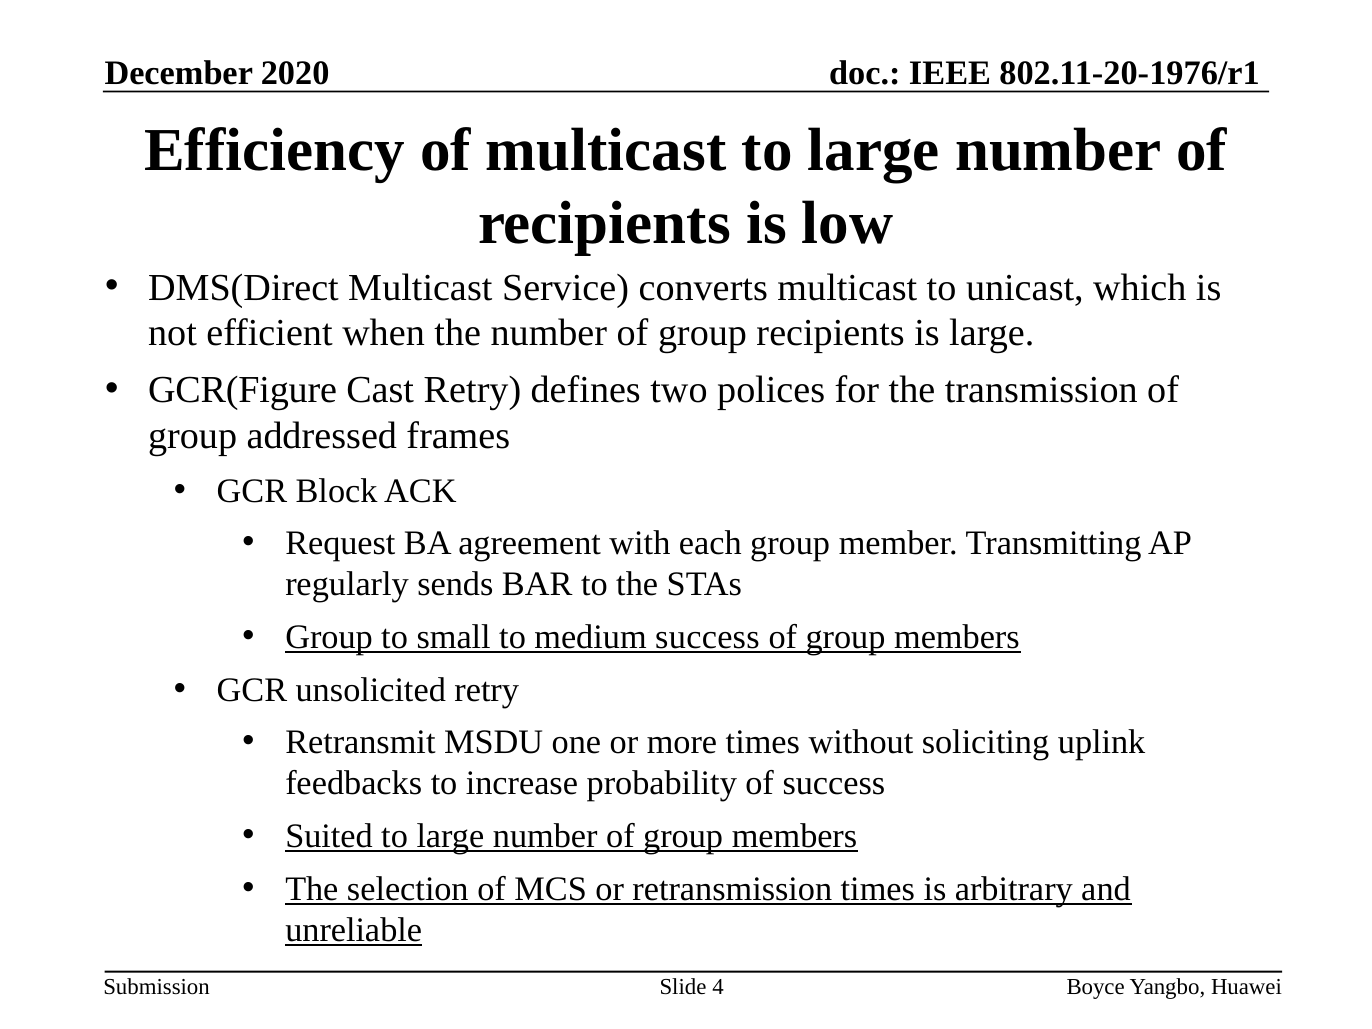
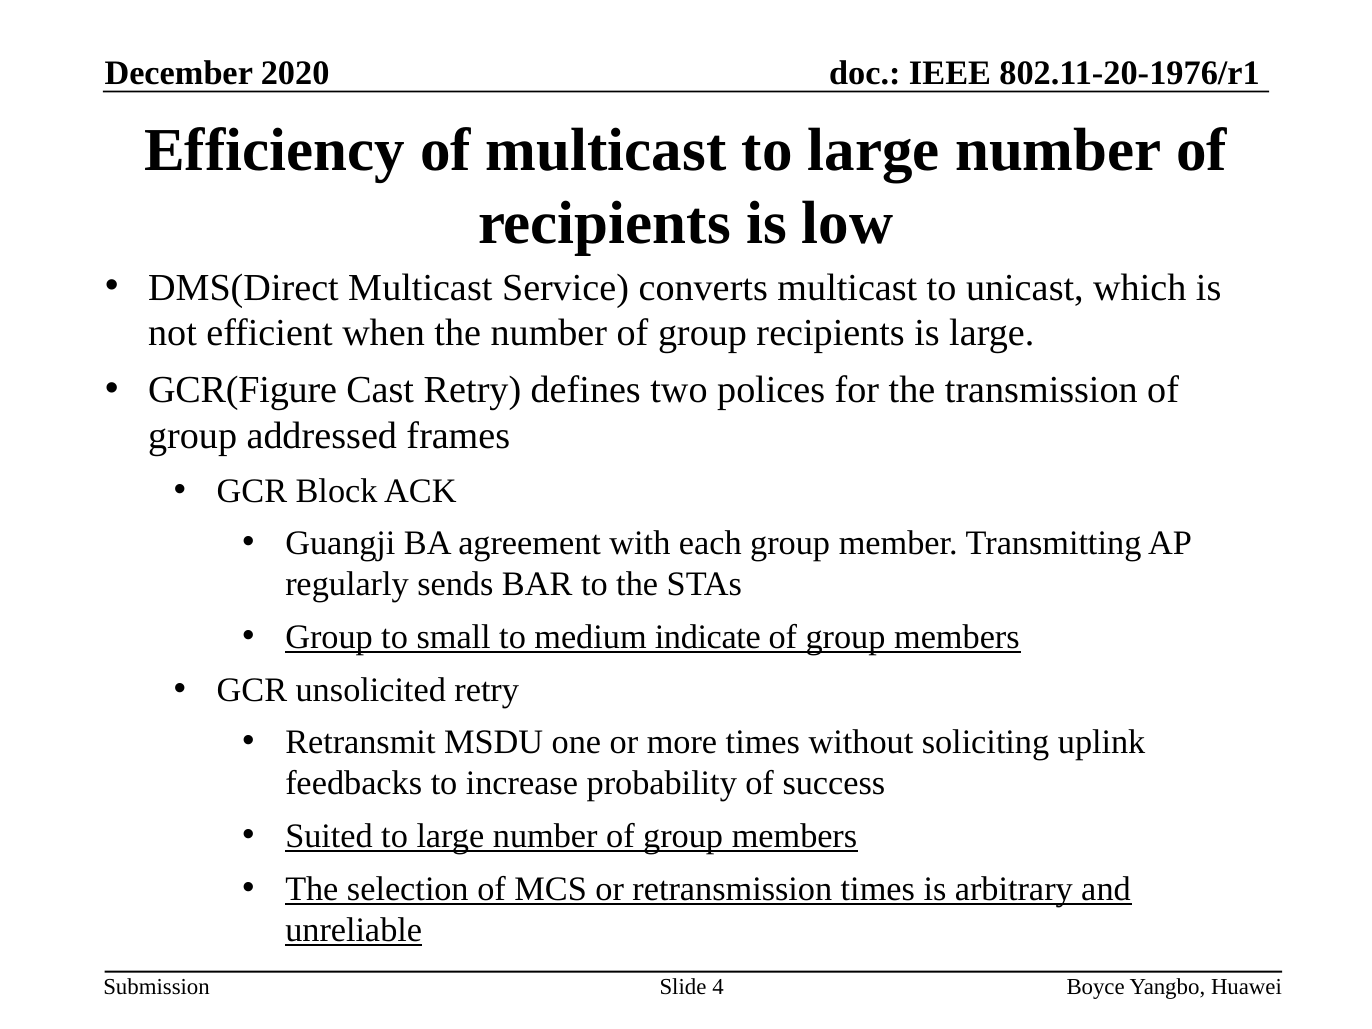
Request: Request -> Guangji
medium success: success -> indicate
